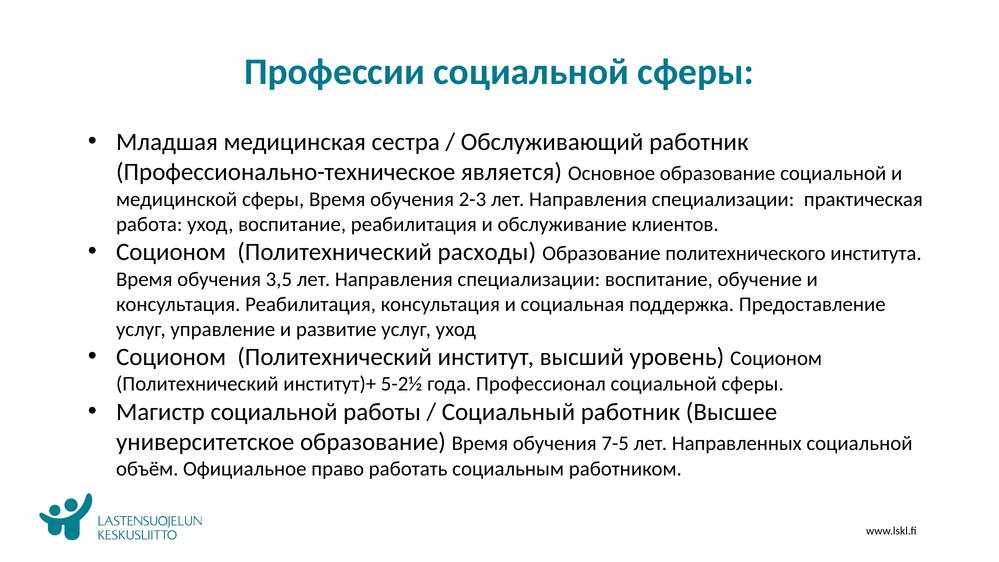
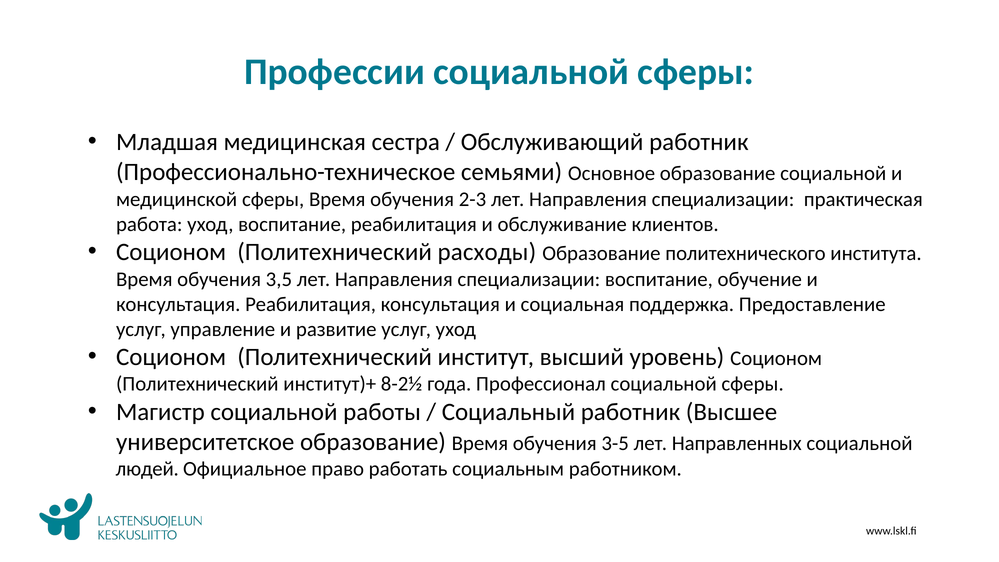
является: является -> семьями
5-2½: 5-2½ -> 8-2½
7-5: 7-5 -> 3-5
объём: объём -> людей
